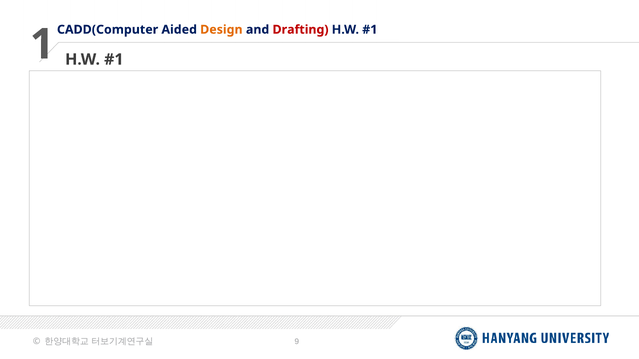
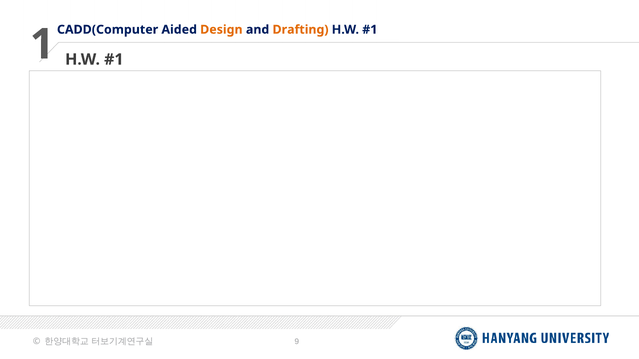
Drafting colour: red -> orange
